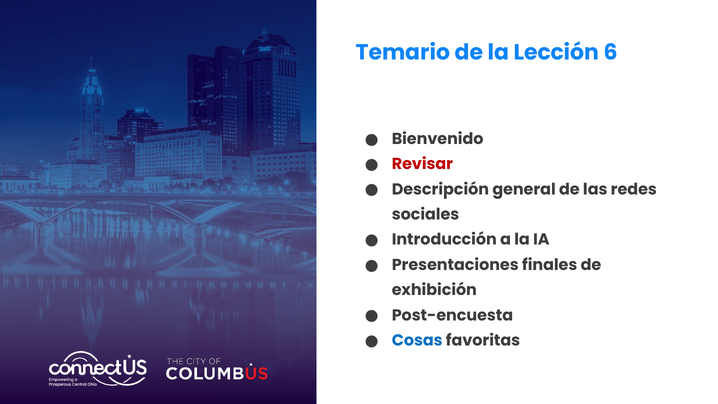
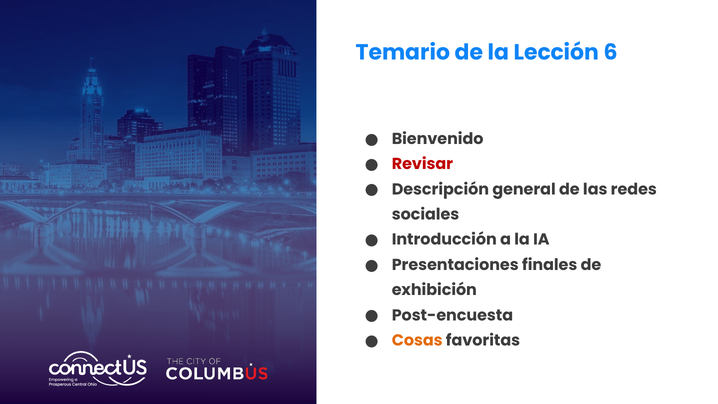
Cosas colour: blue -> orange
